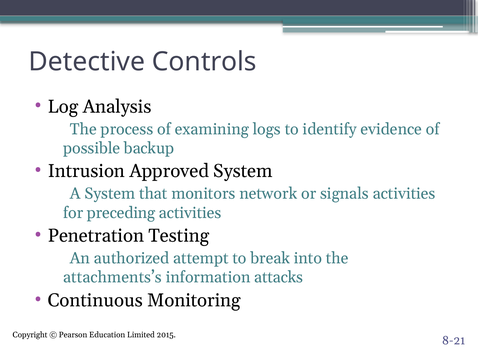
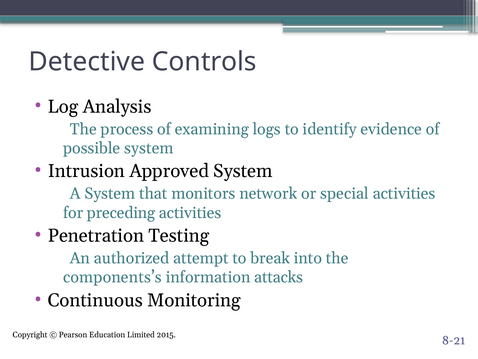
possible backup: backup -> system
signals: signals -> special
attachments’s: attachments’s -> components’s
